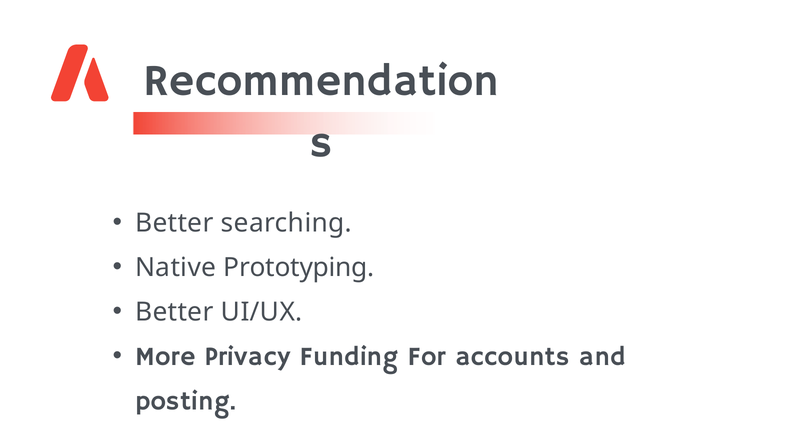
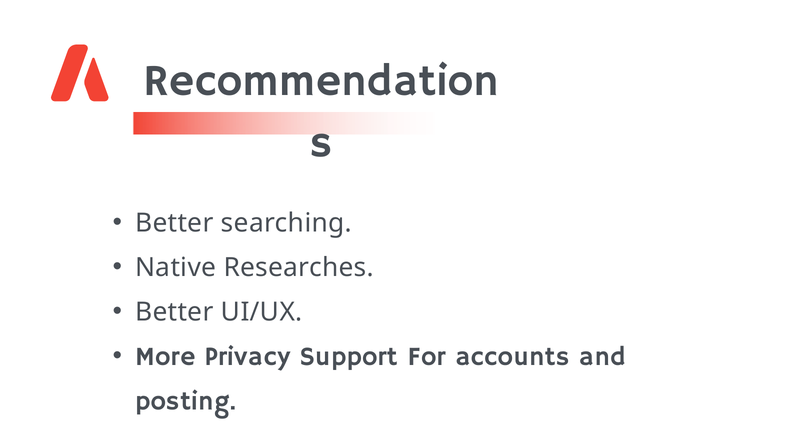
Prototyping: Prototyping -> Researches
Funding: Funding -> Support
